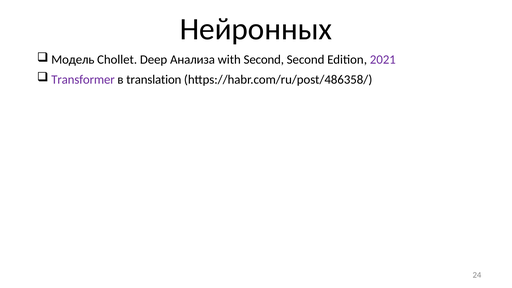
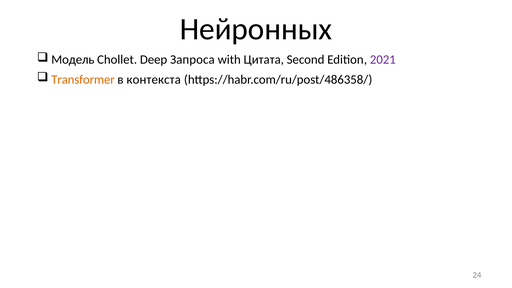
Анализа: Анализа -> Запроса
with Second: Second -> Цитата
Transformer colour: purple -> orange
translation: translation -> контекста
